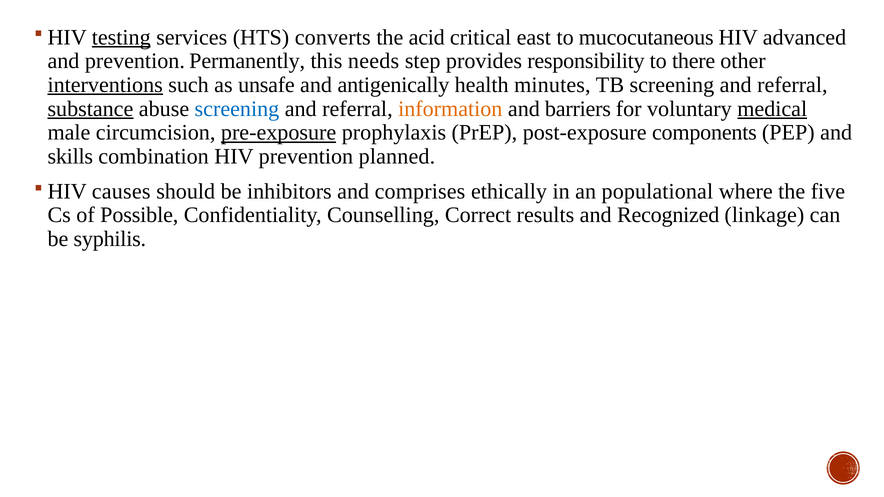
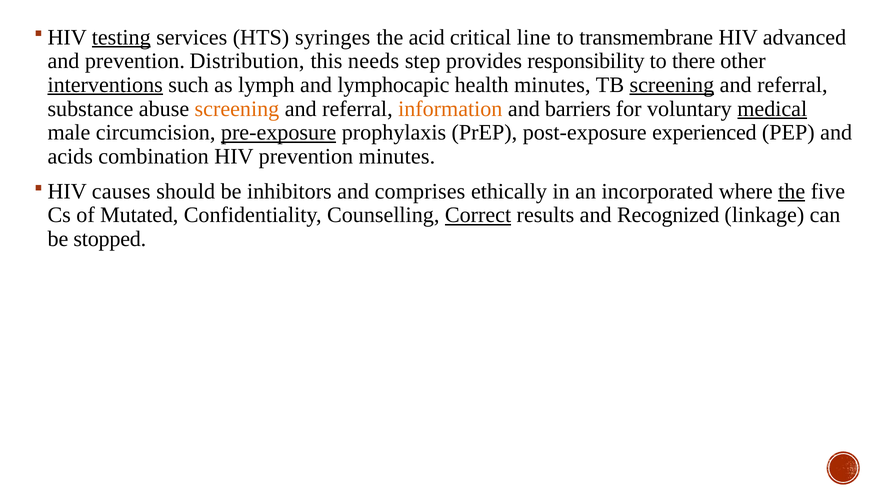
converts: converts -> syringes
east: east -> line
mucocutaneous: mucocutaneous -> transmembrane
Permanently: Permanently -> Distribution
unsafe: unsafe -> lymph
antigenically: antigenically -> lymphocapic
screening at (672, 85) underline: none -> present
substance underline: present -> none
screening at (237, 109) colour: blue -> orange
components: components -> experienced
skills: skills -> acids
prevention planned: planned -> minutes
populational: populational -> incorporated
the at (792, 191) underline: none -> present
Possible: Possible -> Mutated
Correct underline: none -> present
syphilis: syphilis -> stopped
